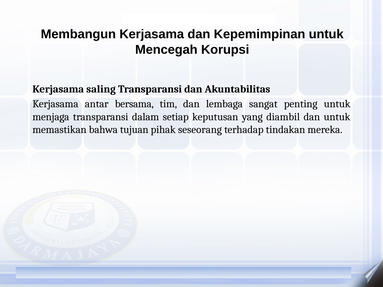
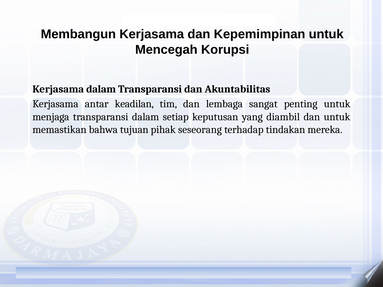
Kerjasama saling: saling -> dalam
bersama: bersama -> keadilan
